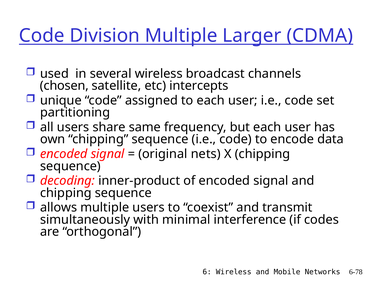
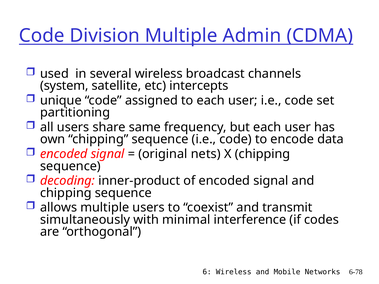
Larger: Larger -> Admin
chosen: chosen -> system
